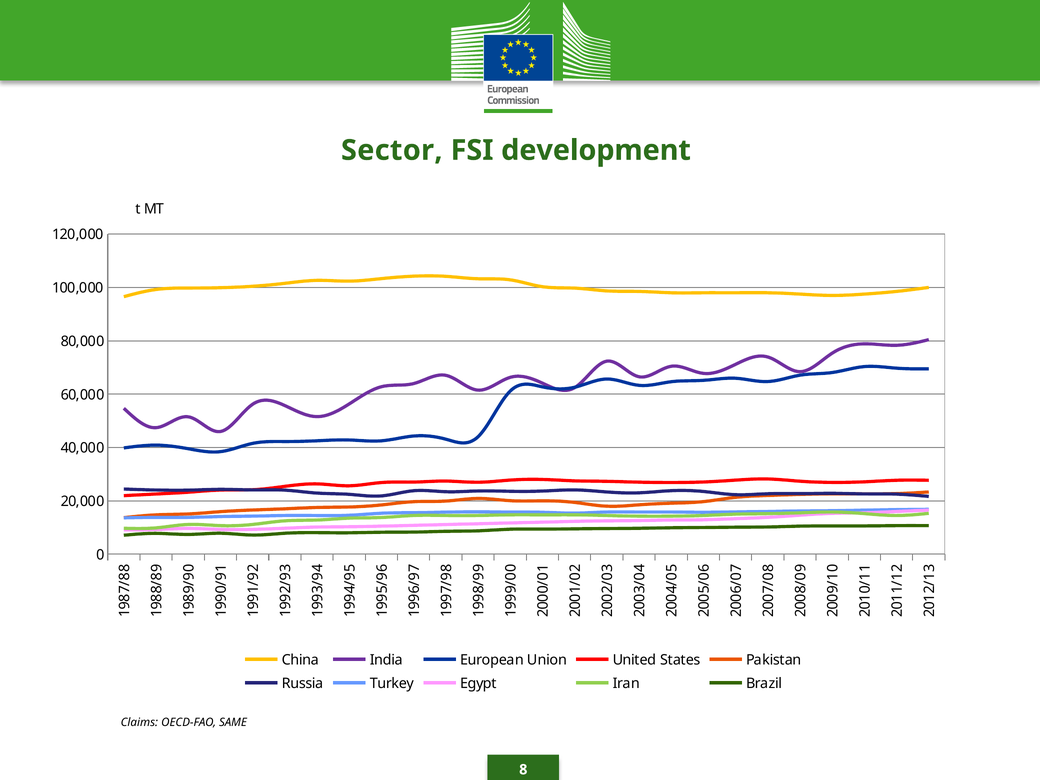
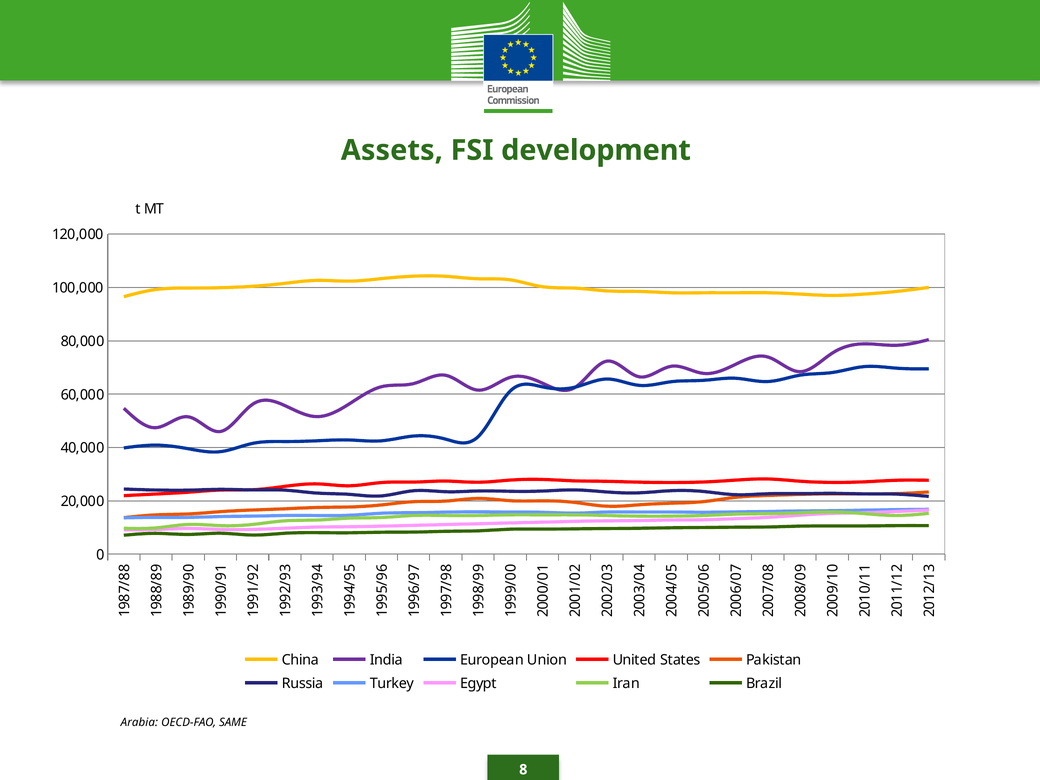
Sector: Sector -> Assets
Claims: Claims -> Arabia
